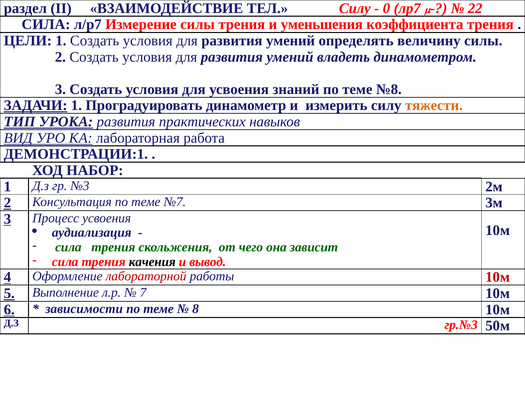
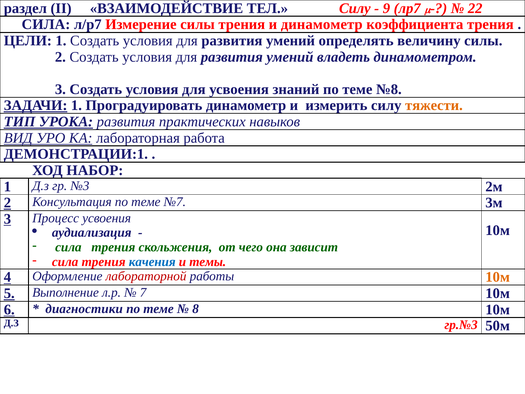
0: 0 -> 9
и уменьшения: уменьшения -> динамометр
качения colour: black -> blue
вывод: вывод -> темы
10м at (498, 277) colour: red -> orange
зависимости: зависимости -> диагностики
